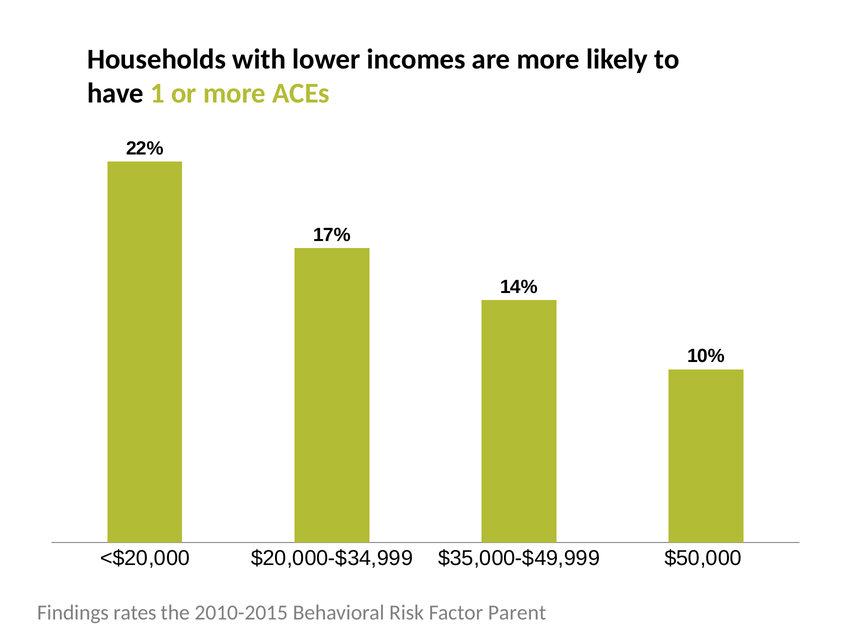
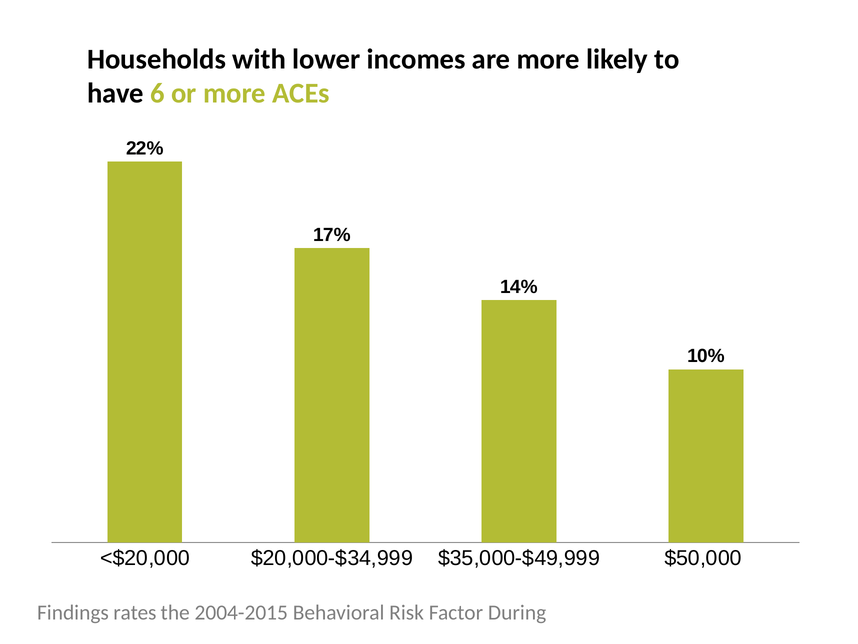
1: 1 -> 6
2010-2015: 2010-2015 -> 2004-2015
Parent: Parent -> During
